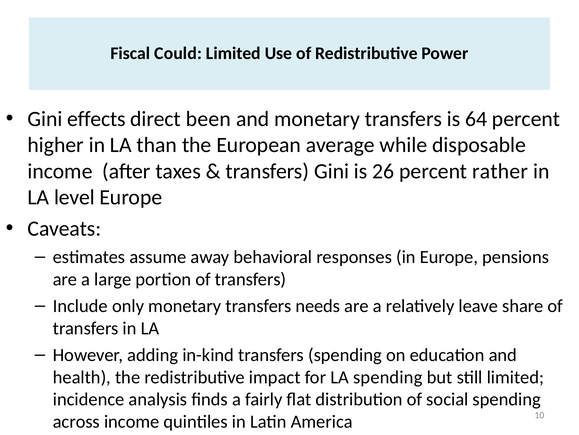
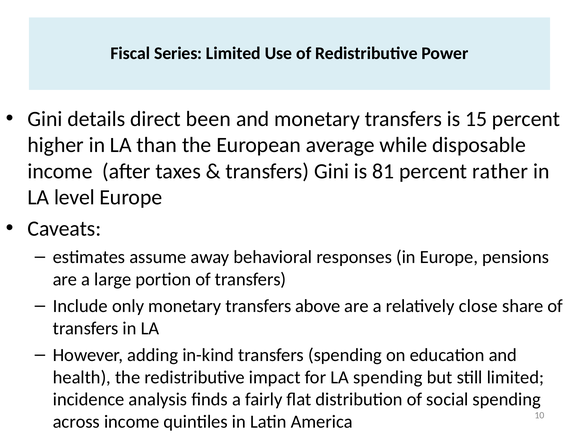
Could: Could -> Series
effects: effects -> details
64: 64 -> 15
26: 26 -> 81
needs: needs -> above
leave: leave -> close
